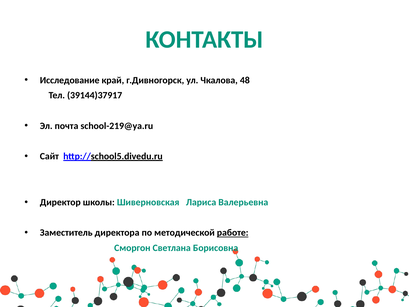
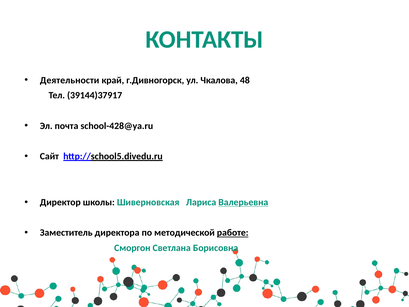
Исследование: Исследование -> Деятельности
sсhool-219@ya.ru: sсhool-219@ya.ru -> sсhool-428@ya.ru
Валерьевна underline: none -> present
